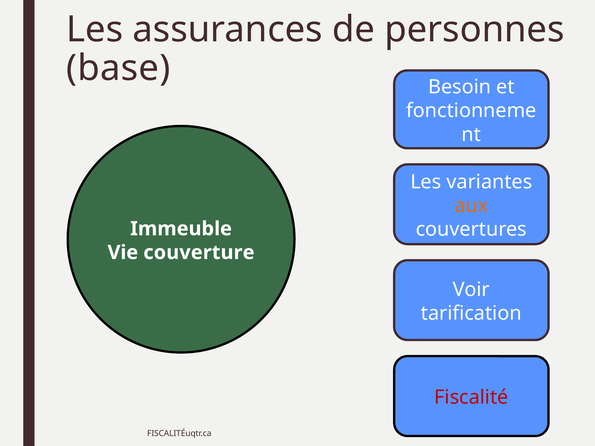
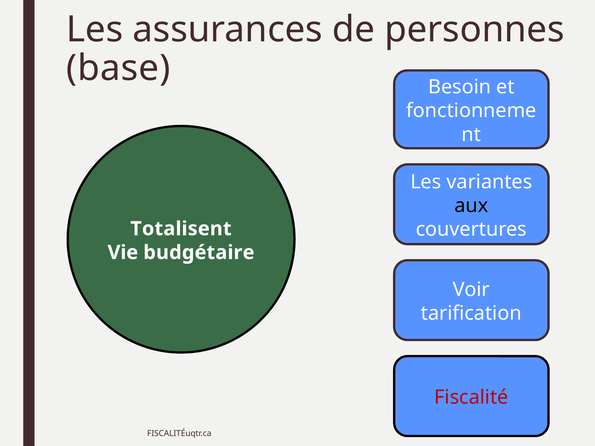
aux colour: orange -> black
Immeuble: Immeuble -> Totalisent
couverture: couverture -> budgétaire
